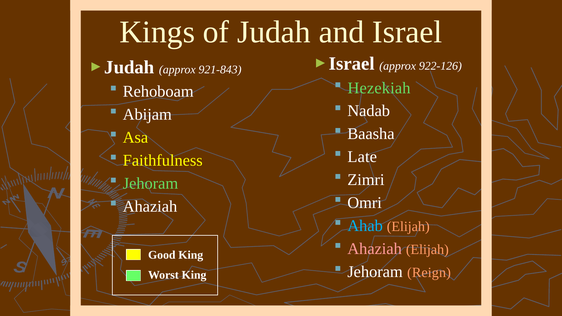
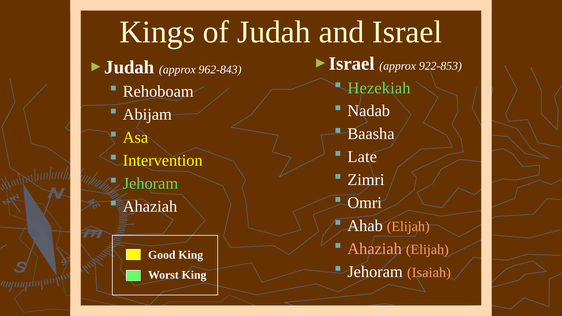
922-126: 922-126 -> 922-853
921-843: 921-843 -> 962-843
Faithfulness: Faithfulness -> Intervention
Ahab colour: light blue -> white
Reign: Reign -> Isaiah
